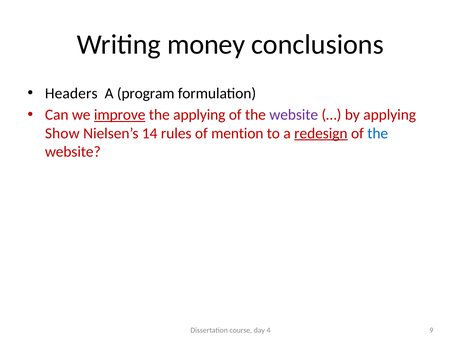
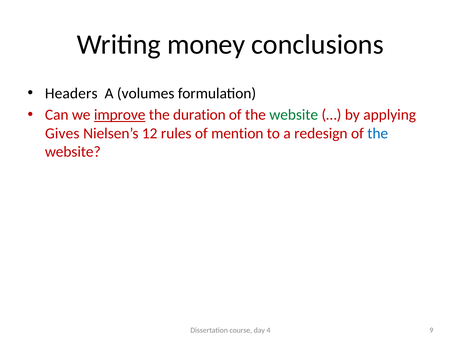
program: program -> volumes
the applying: applying -> duration
website at (294, 115) colour: purple -> green
Show: Show -> Gives
14: 14 -> 12
redesign underline: present -> none
